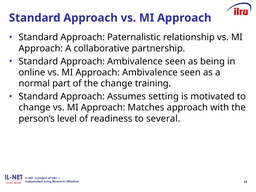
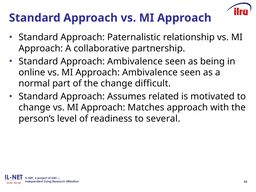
training: training -> difficult
setting: setting -> related
